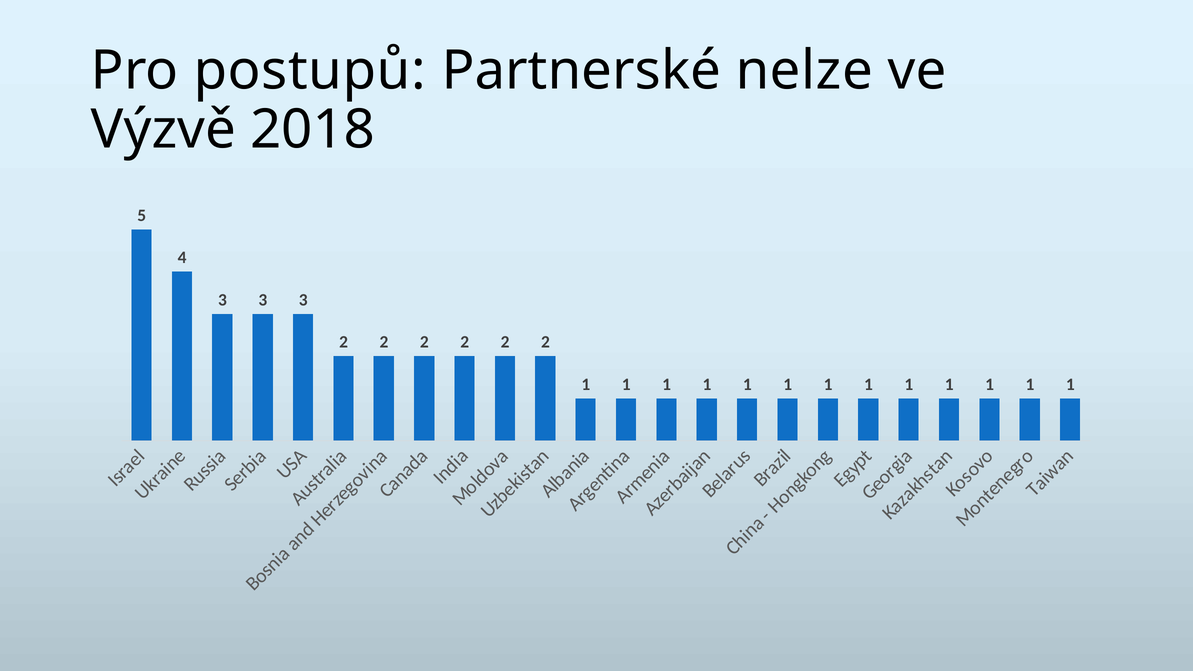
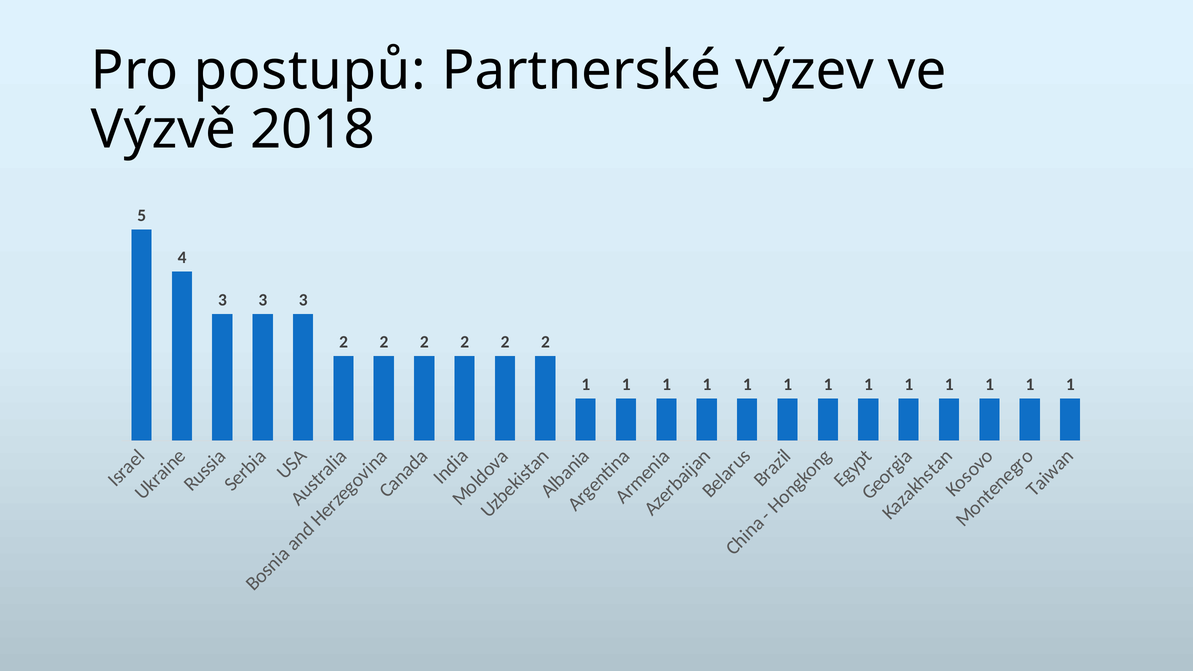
nelze: nelze -> výzev
